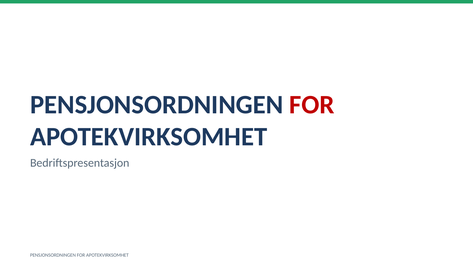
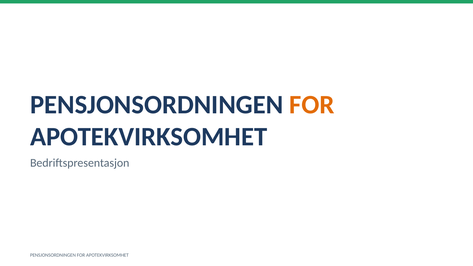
FOR at (312, 105) colour: red -> orange
